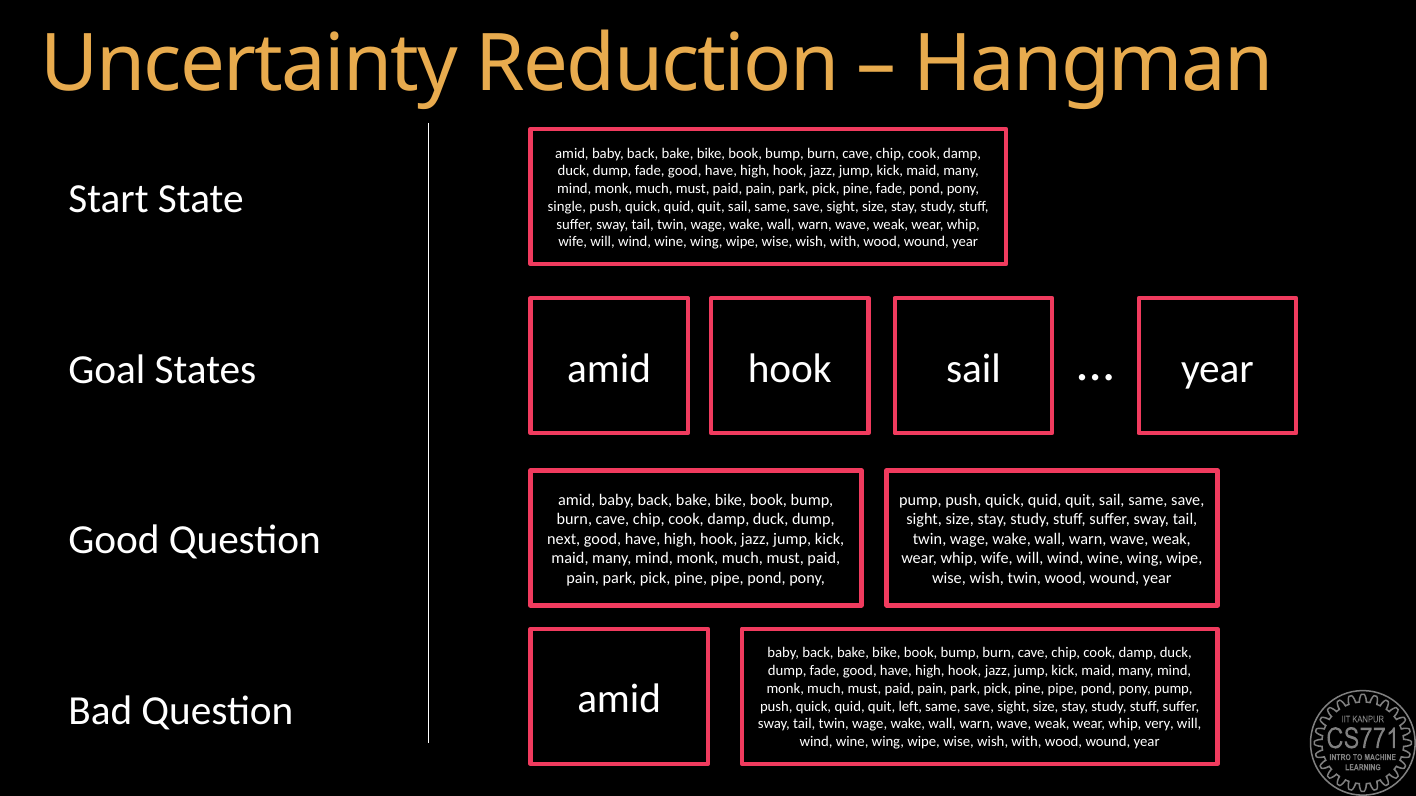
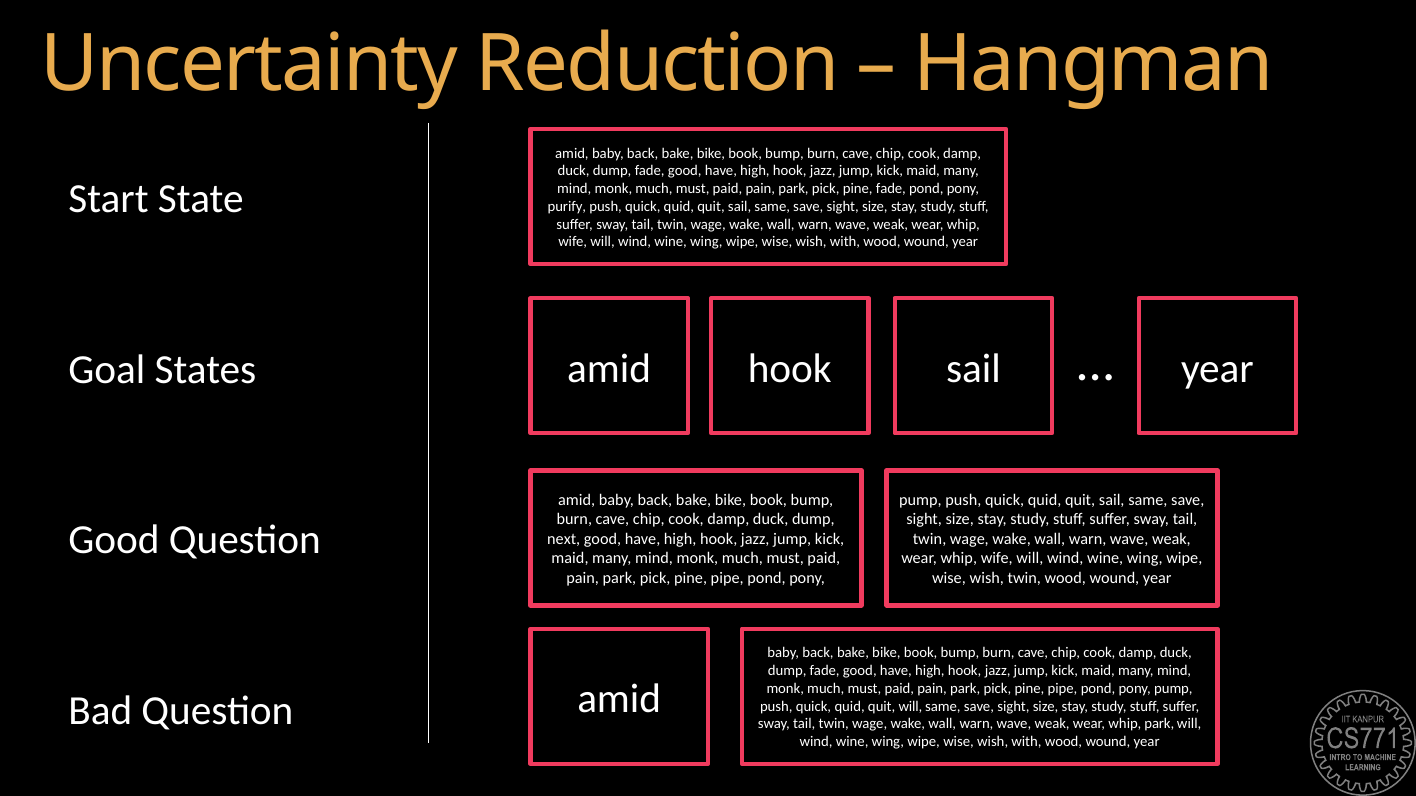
single: single -> purify
quit left: left -> will
whip very: very -> park
